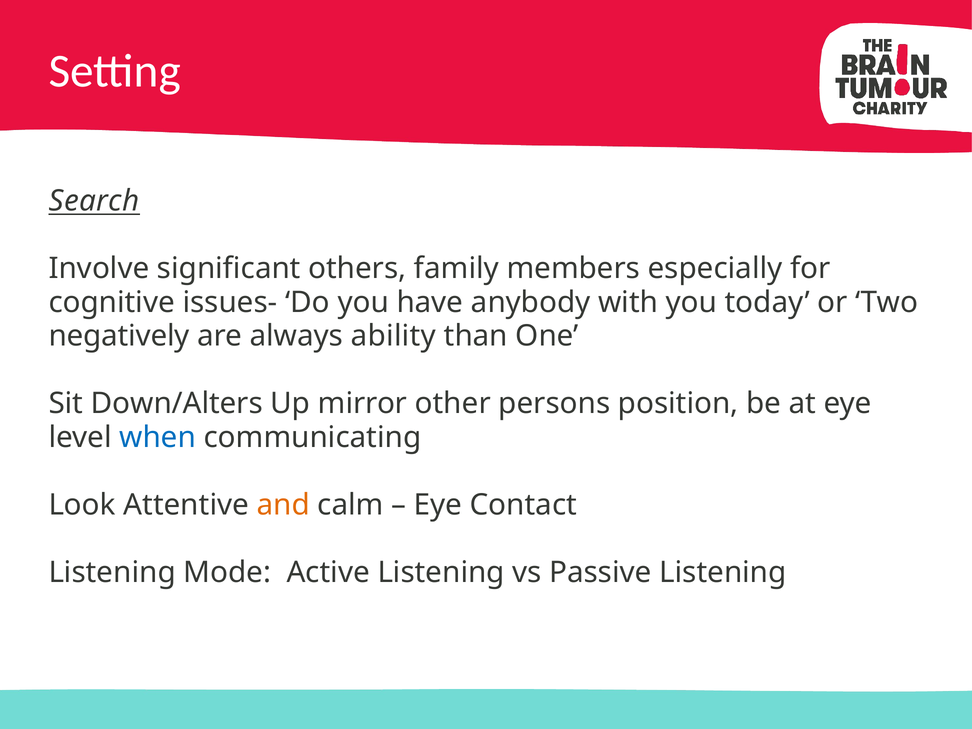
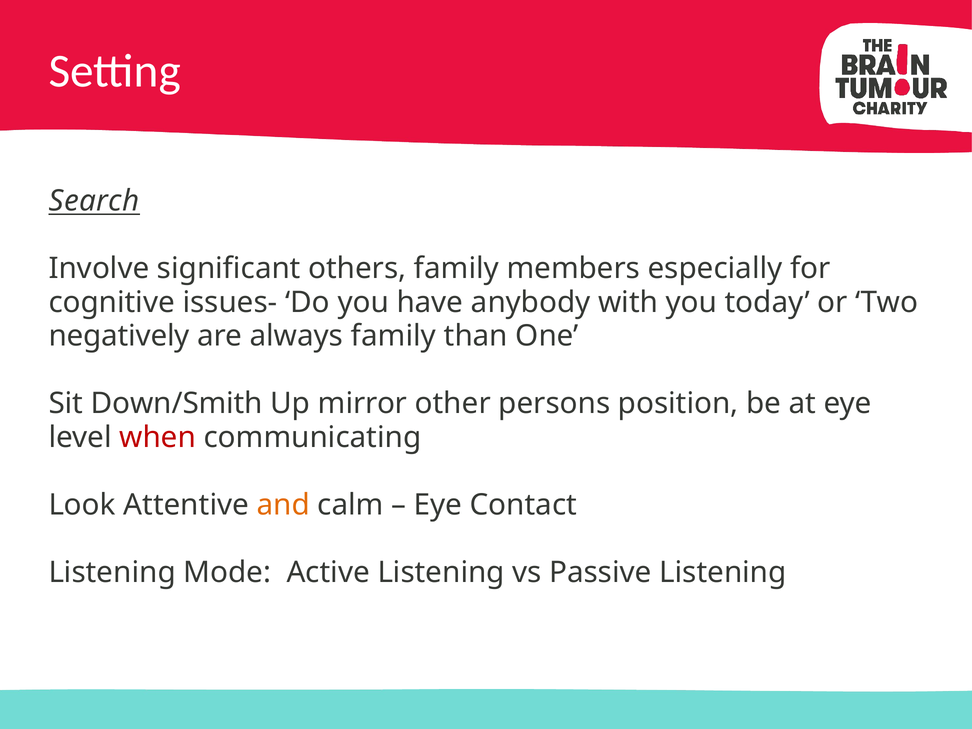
always ability: ability -> family
Down/Alters: Down/Alters -> Down/Smith
when colour: blue -> red
